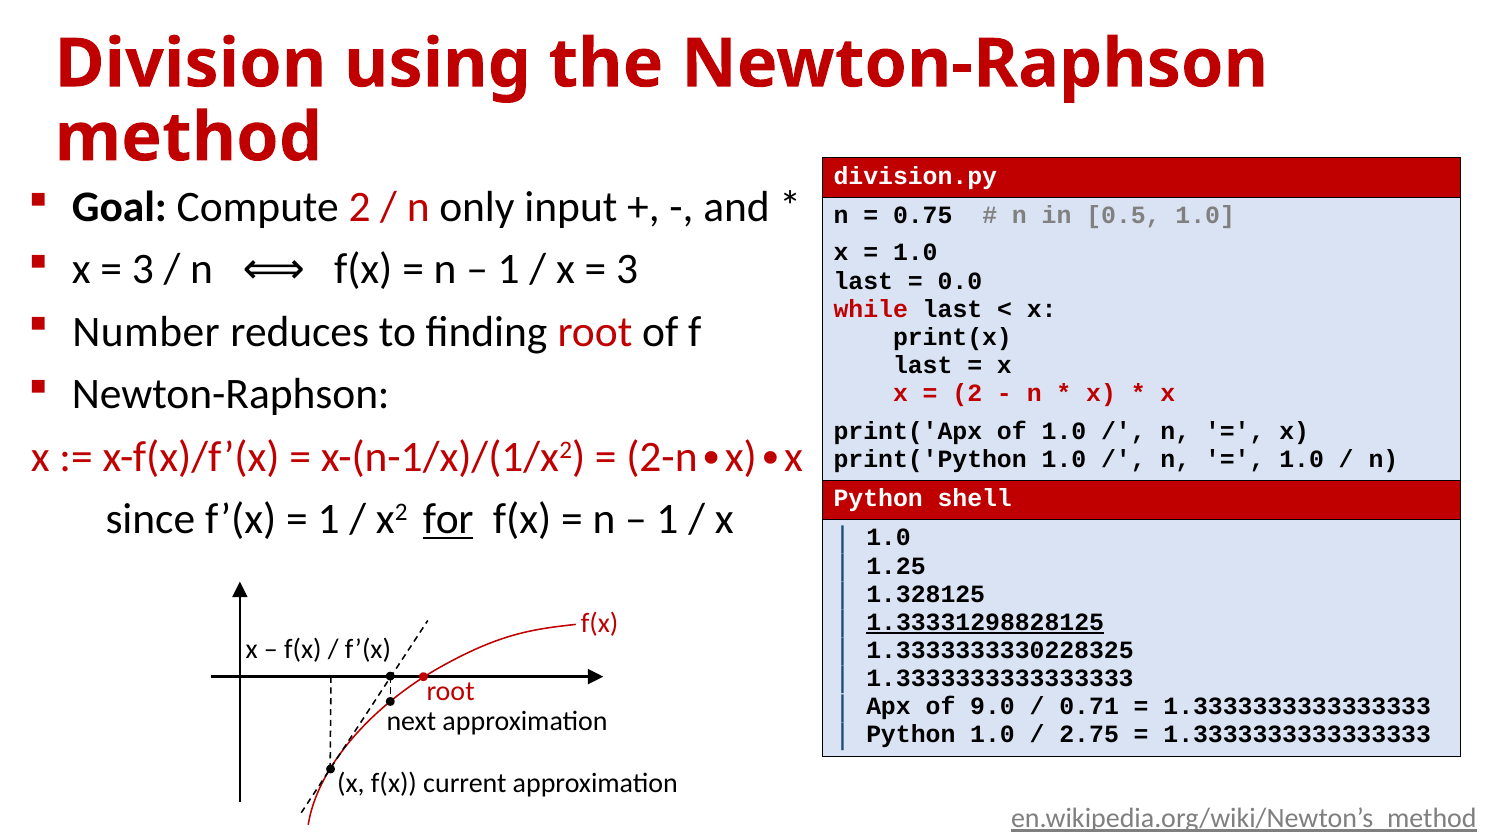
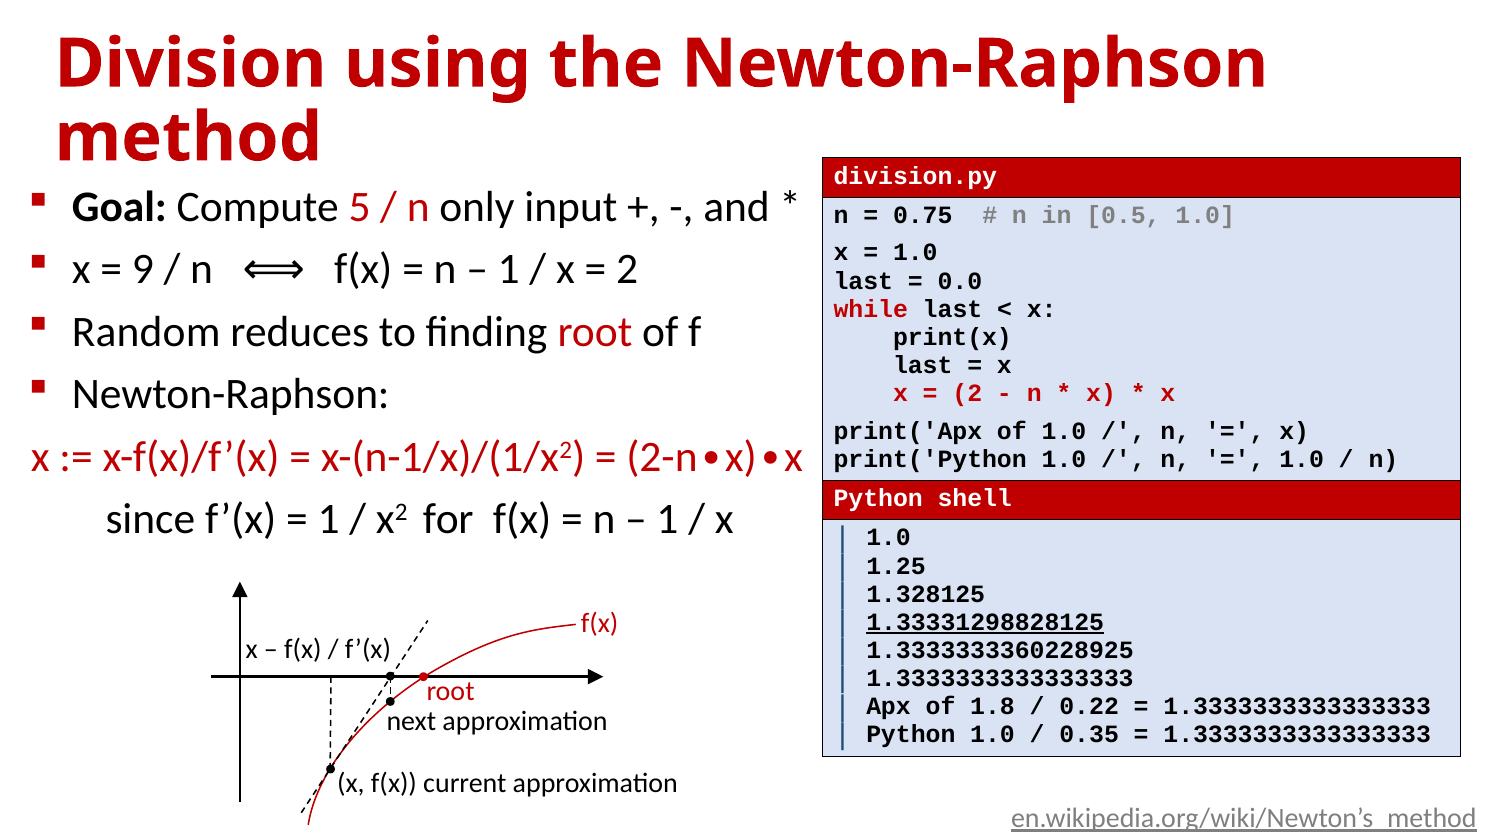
Compute 2: 2 -> 5
3 at (143, 269): 3 -> 9
3 at (627, 269): 3 -> 2
Number: Number -> Random
for underline: present -> none
1.3333333330228325: 1.3333333330228325 -> 1.3333333360228925
9.0: 9.0 -> 1.8
0.71: 0.71 -> 0.22
2.75: 2.75 -> 0.35
